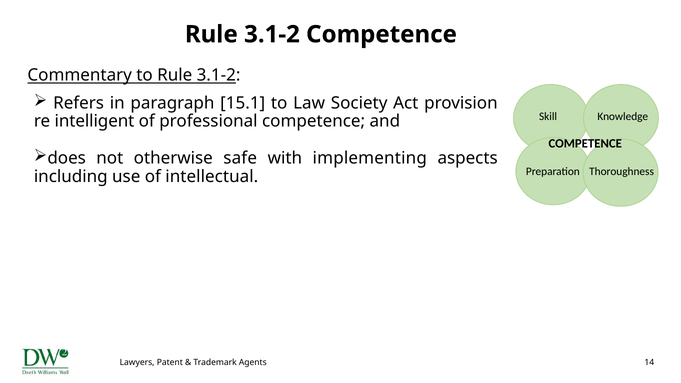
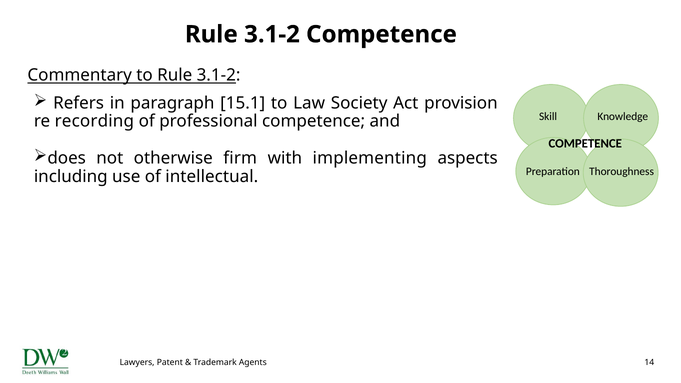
intelligent: intelligent -> recording
safe: safe -> firm
